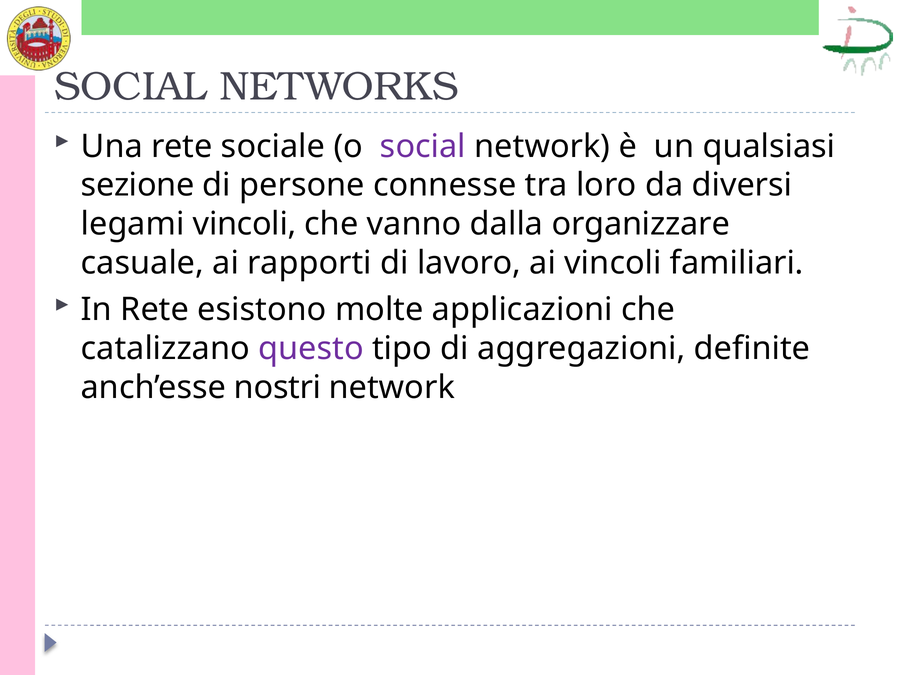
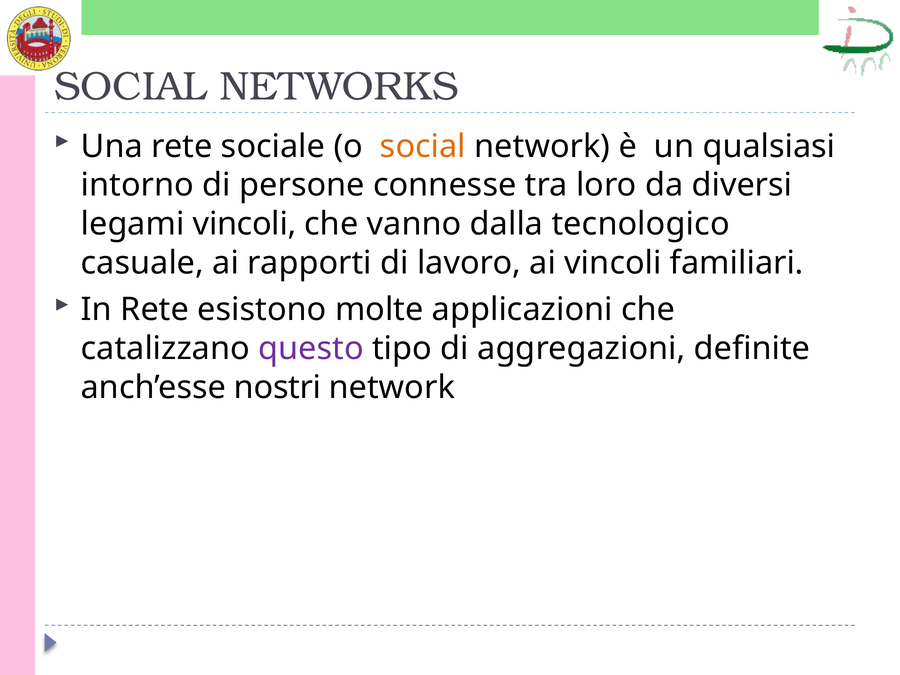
social at (423, 146) colour: purple -> orange
sezione: sezione -> intorno
organizzare: organizzare -> tecnologico
